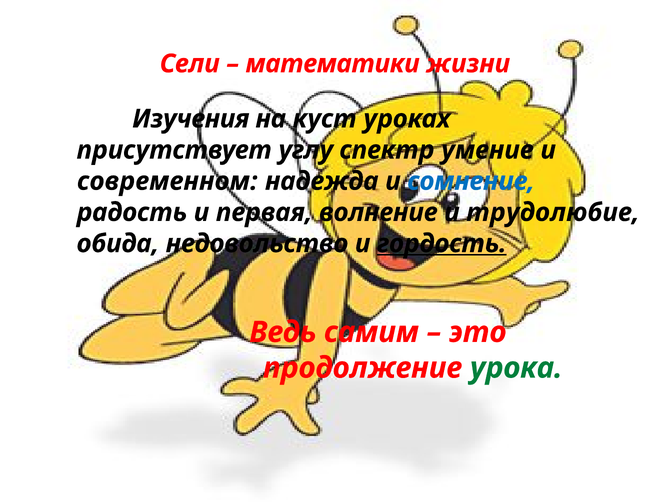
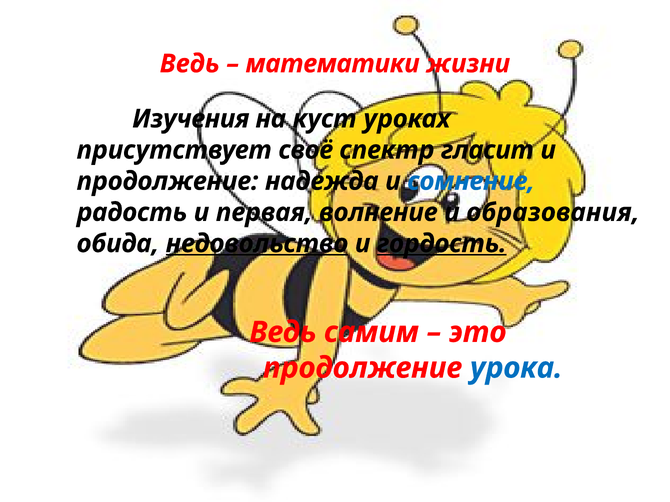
Сели at (190, 64): Сели -> Ведь
углу: углу -> своё
умение: умение -> гласит
современном at (167, 181): современном -> продолжение
трудолюбие: трудолюбие -> образования
недовольство underline: none -> present
урока colour: green -> blue
